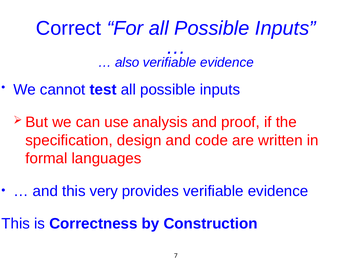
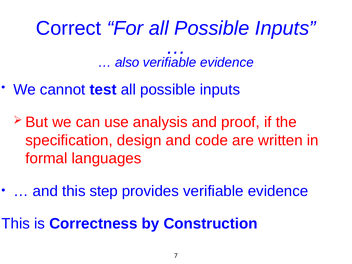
very: very -> step
